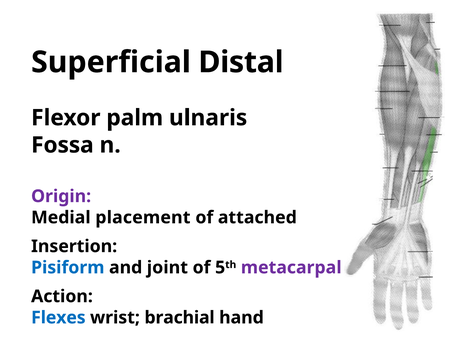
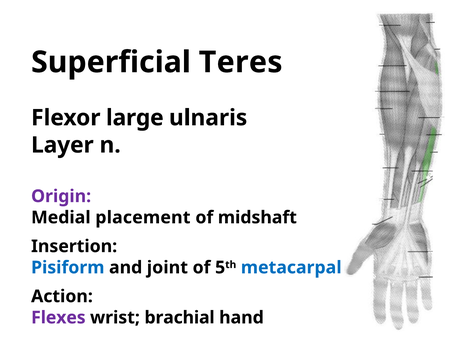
Distal: Distal -> Teres
palm: palm -> large
Fossa: Fossa -> Layer
attached: attached -> midshaft
metacarpal colour: purple -> blue
Flexes colour: blue -> purple
